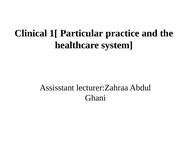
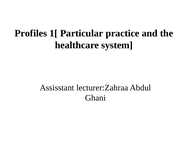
Clinical: Clinical -> Profiles
